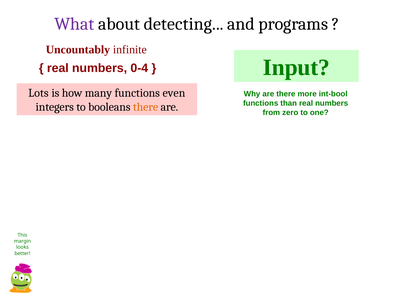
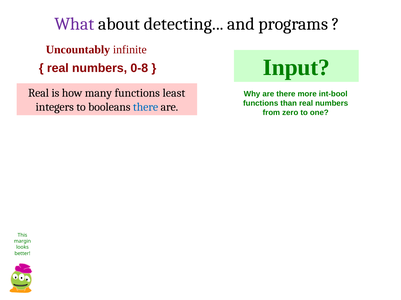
0-4: 0-4 -> 0-8
Lots at (38, 93): Lots -> Real
even: even -> least
there at (146, 107) colour: orange -> blue
